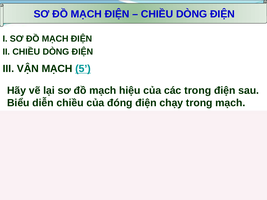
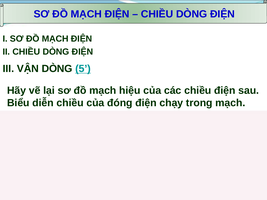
VẬN MẠCH: MẠCH -> DÒNG
các trong: trong -> chiều
